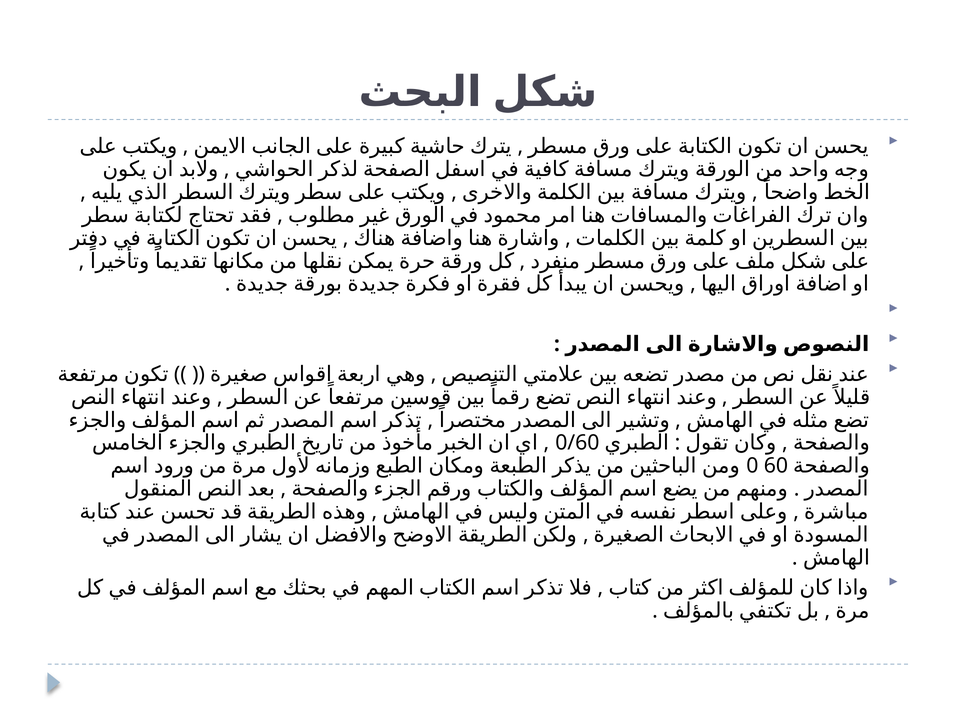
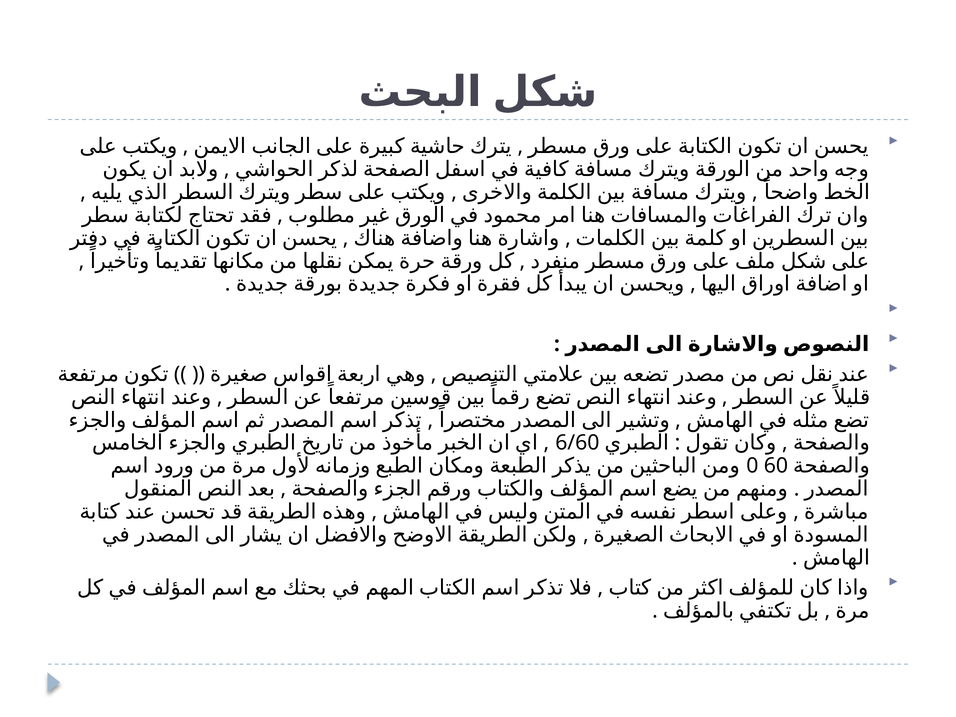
0/60: 0/60 -> 6/60
